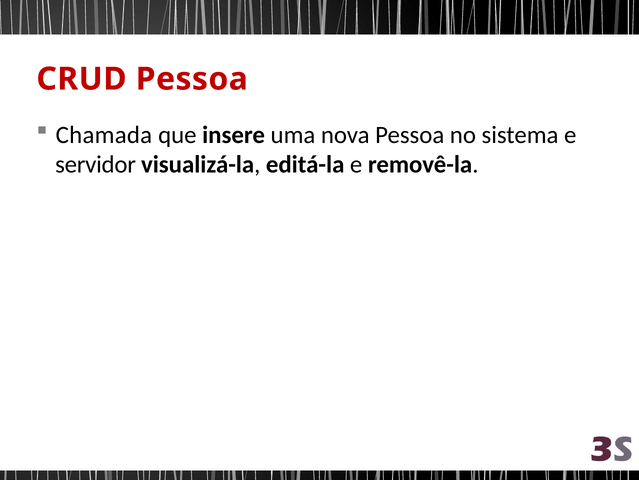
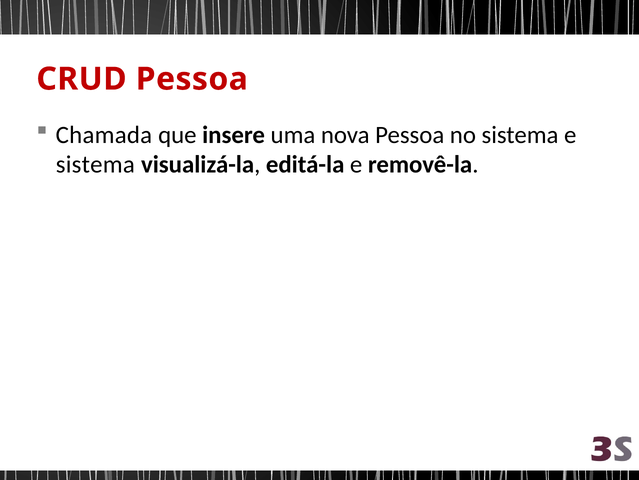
servidor at (96, 164): servidor -> sistema
